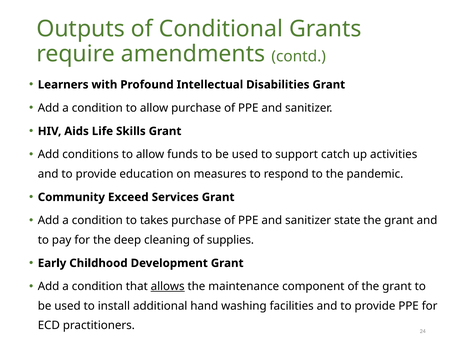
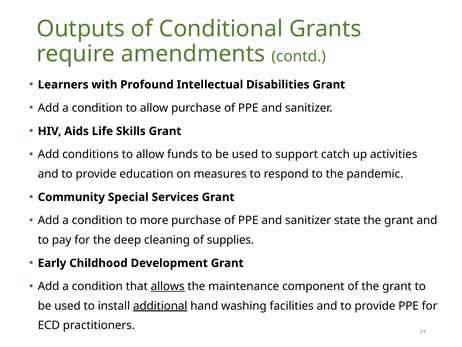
Exceed: Exceed -> Special
takes: takes -> more
additional underline: none -> present
